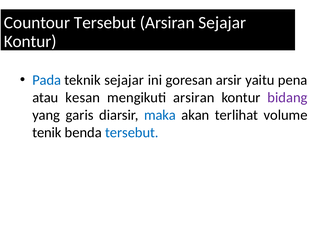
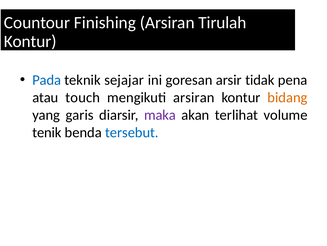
Countour Tersebut: Tersebut -> Finishing
Arsiran Sejajar: Sejajar -> Tirulah
yaitu: yaitu -> tidak
kesan: kesan -> touch
bidang colour: purple -> orange
maka colour: blue -> purple
